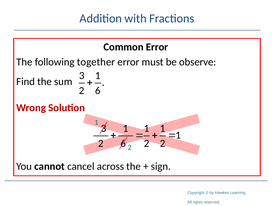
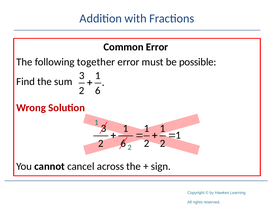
observe: observe -> possible
